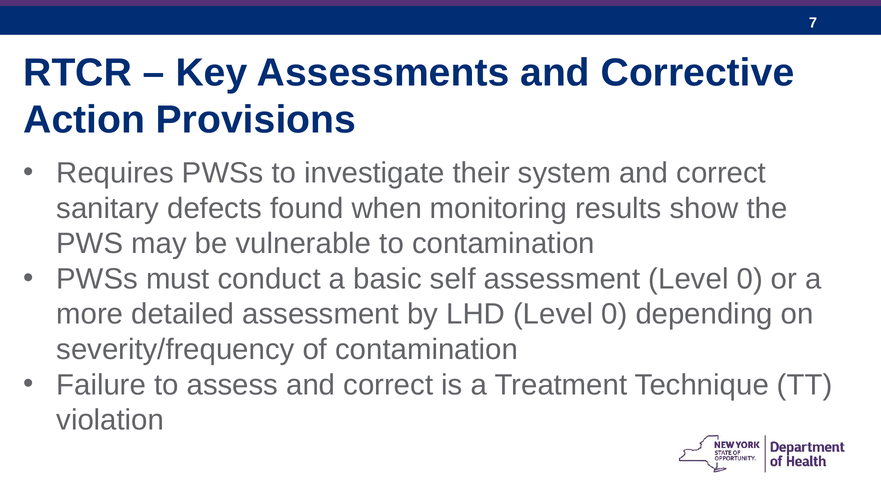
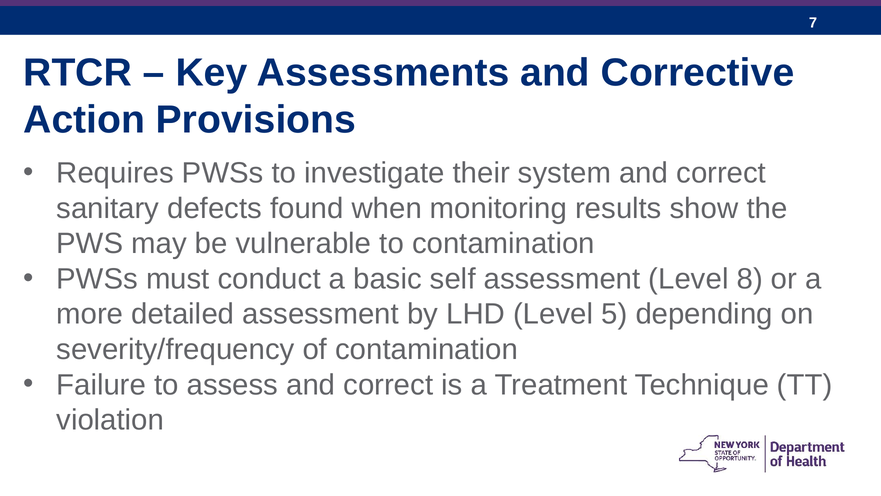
assessment Level 0: 0 -> 8
LHD Level 0: 0 -> 5
